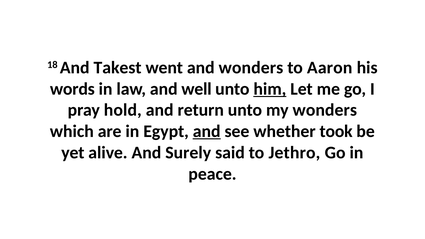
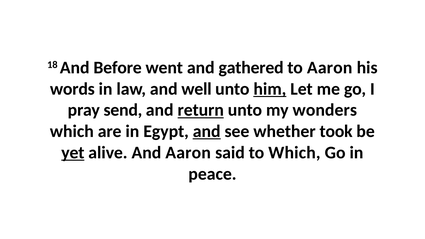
Takest: Takest -> Before
and wonders: wonders -> gathered
hold: hold -> send
return underline: none -> present
yet underline: none -> present
And Surely: Surely -> Aaron
to Jethro: Jethro -> Which
